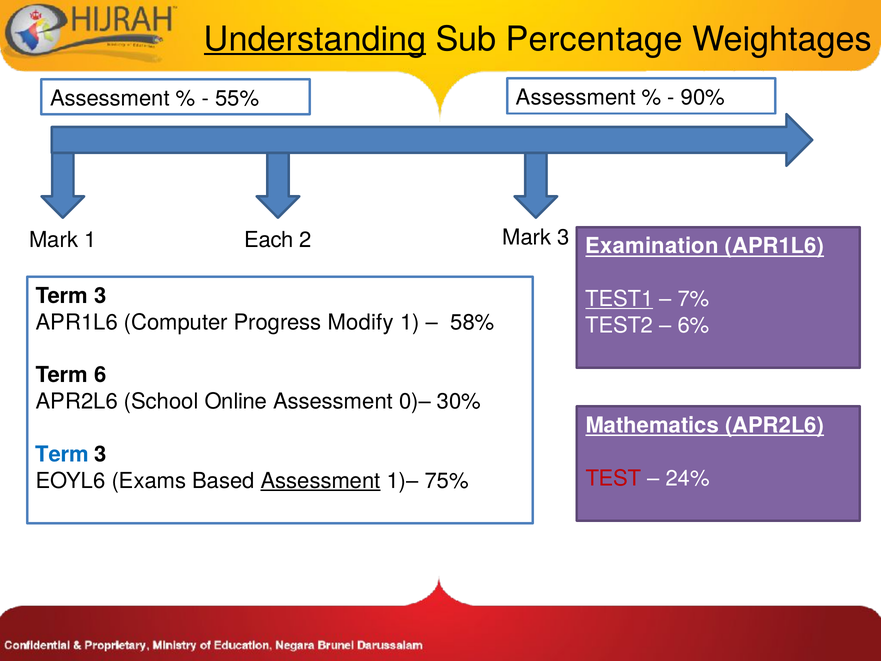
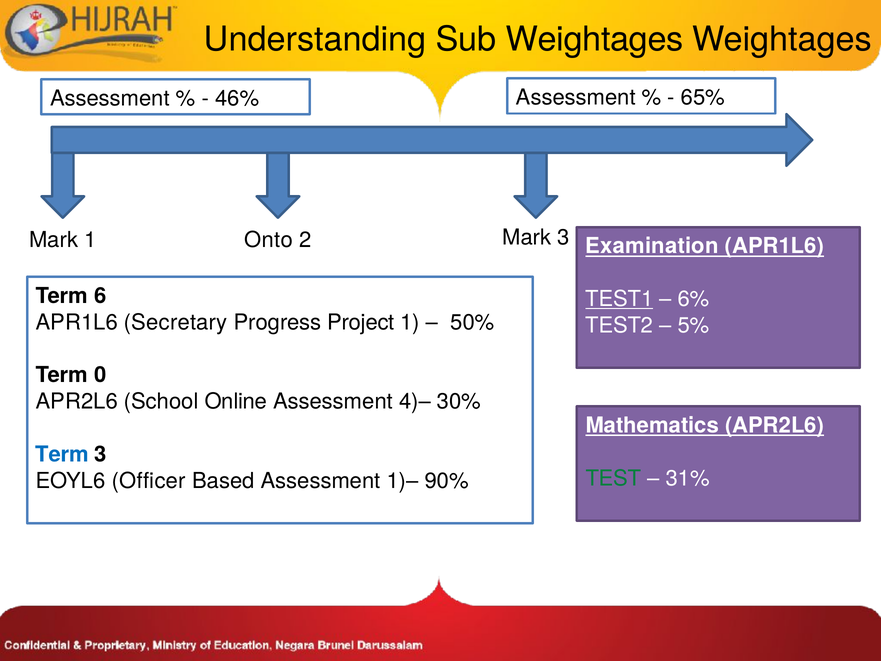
Understanding underline: present -> none
Sub Percentage: Percentage -> Weightages
55%: 55% -> 46%
90%: 90% -> 65%
Each: Each -> Onto
3 at (100, 296): 3 -> 6
7%: 7% -> 6%
Computer: Computer -> Secretary
Modify: Modify -> Project
58%: 58% -> 50%
6%: 6% -> 5%
6: 6 -> 0
0)–: 0)– -> 4)–
TEST colour: red -> green
24%: 24% -> 31%
Exams: Exams -> Officer
Assessment at (321, 481) underline: present -> none
75%: 75% -> 90%
